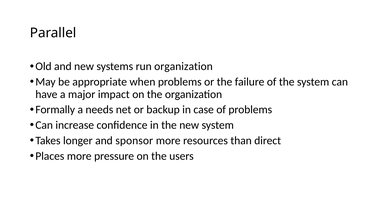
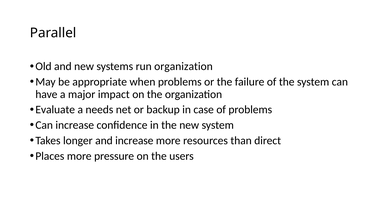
Formally: Formally -> Evaluate
and sponsor: sponsor -> increase
